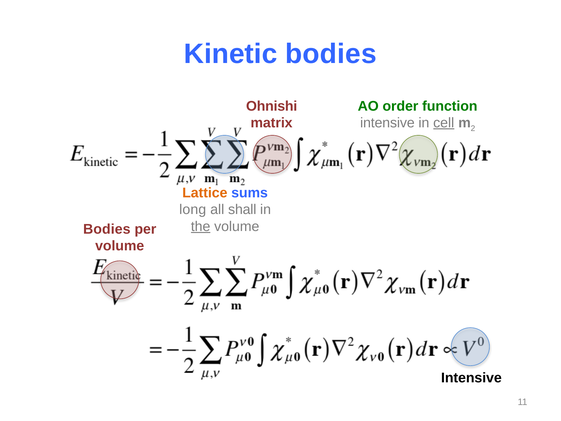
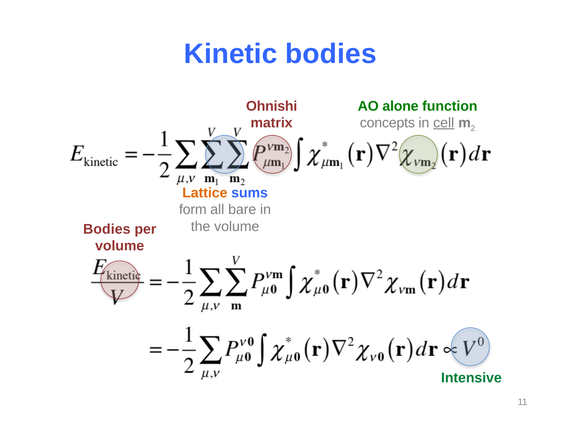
order: order -> alone
intensive at (387, 123): intensive -> concepts
long: long -> form
shall: shall -> bare
the underline: present -> none
Intensive at (471, 378) colour: black -> green
